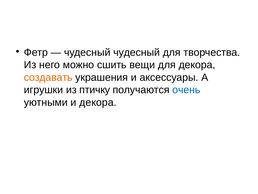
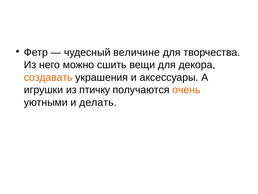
чудесный чудесный: чудесный -> величине
очень colour: blue -> orange
и декора: декора -> делать
